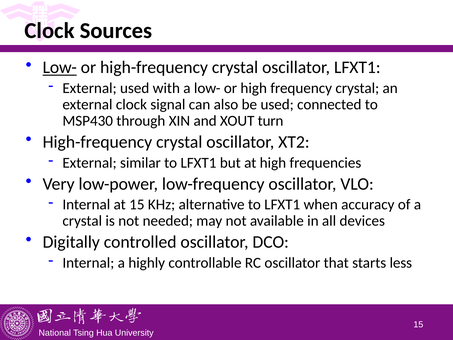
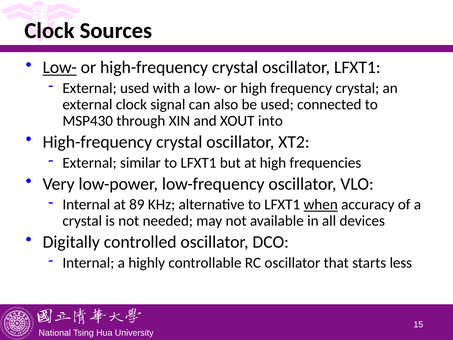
turn: turn -> into
at 15: 15 -> 89
when underline: none -> present
